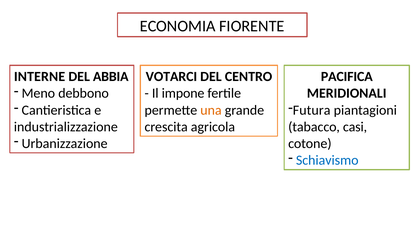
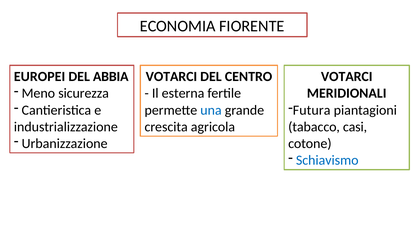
INTERNE: INTERNE -> EUROPEI
PACIFICA at (347, 77): PACIFICA -> VOTARCI
debbono: debbono -> sicurezza
impone: impone -> esterna
una colour: orange -> blue
